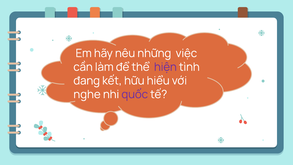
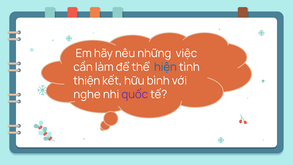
hiện colour: purple -> blue
đang: đang -> thiện
hiểu: hiểu -> bình
